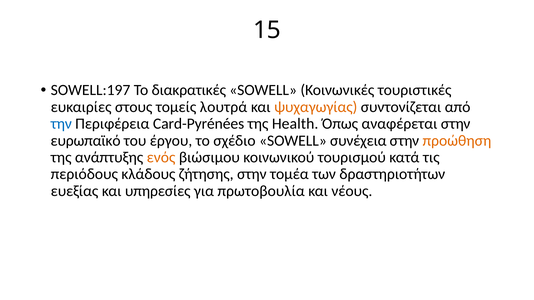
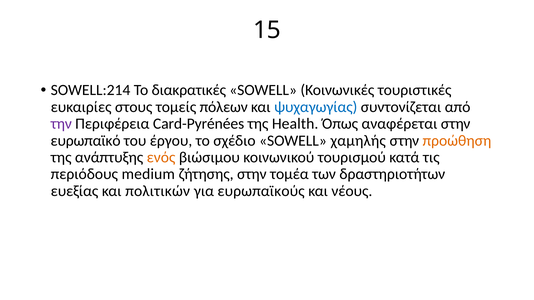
SOWELL:197: SOWELL:197 -> SOWELL:214
λουτρά: λουτρά -> πόλεων
ψυχαγωγίας colour: orange -> blue
την colour: blue -> purple
συνέχεια: συνέχεια -> χαμηλής
κλάδους: κλάδους -> medium
υπηρεσίες: υπηρεσίες -> πολιτικών
πρωτοβουλία: πρωτοβουλία -> ευρωπαϊκούς
